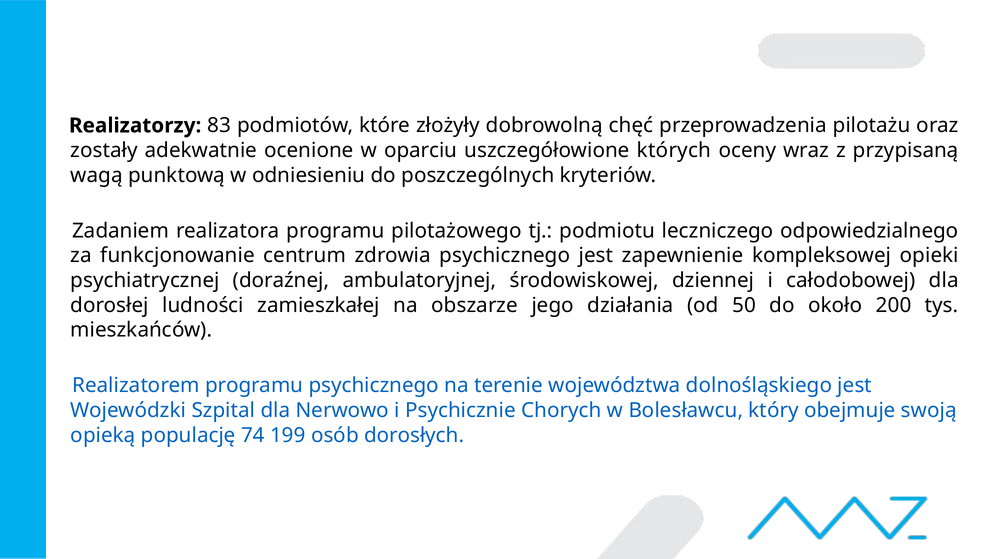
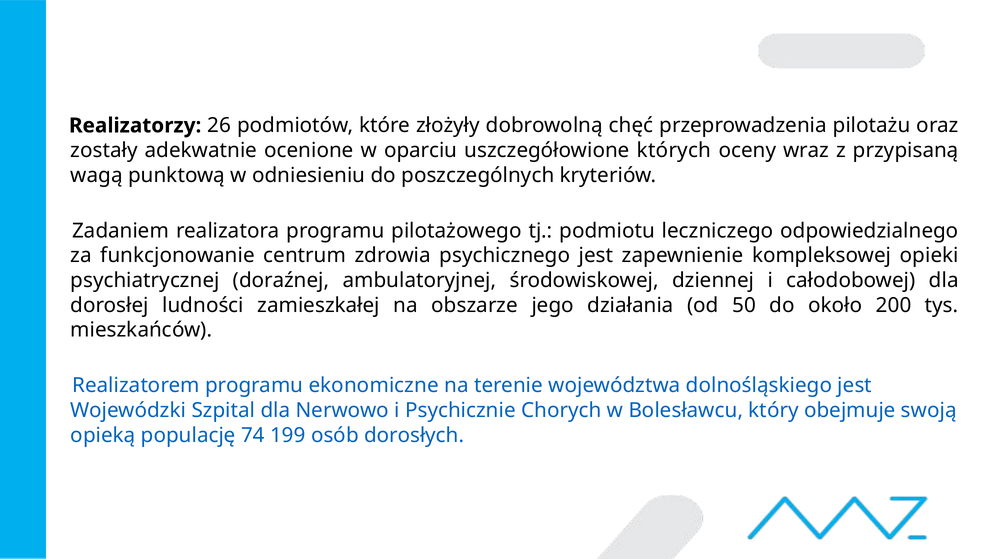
83: 83 -> 26
programu psychicznego: psychicznego -> ekonomiczne
